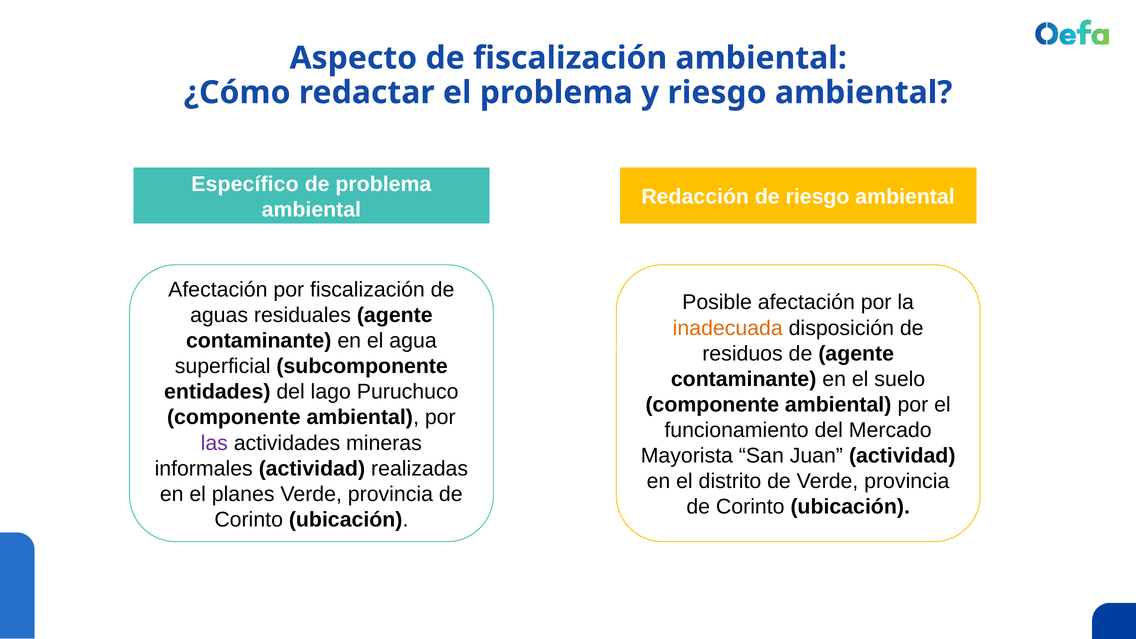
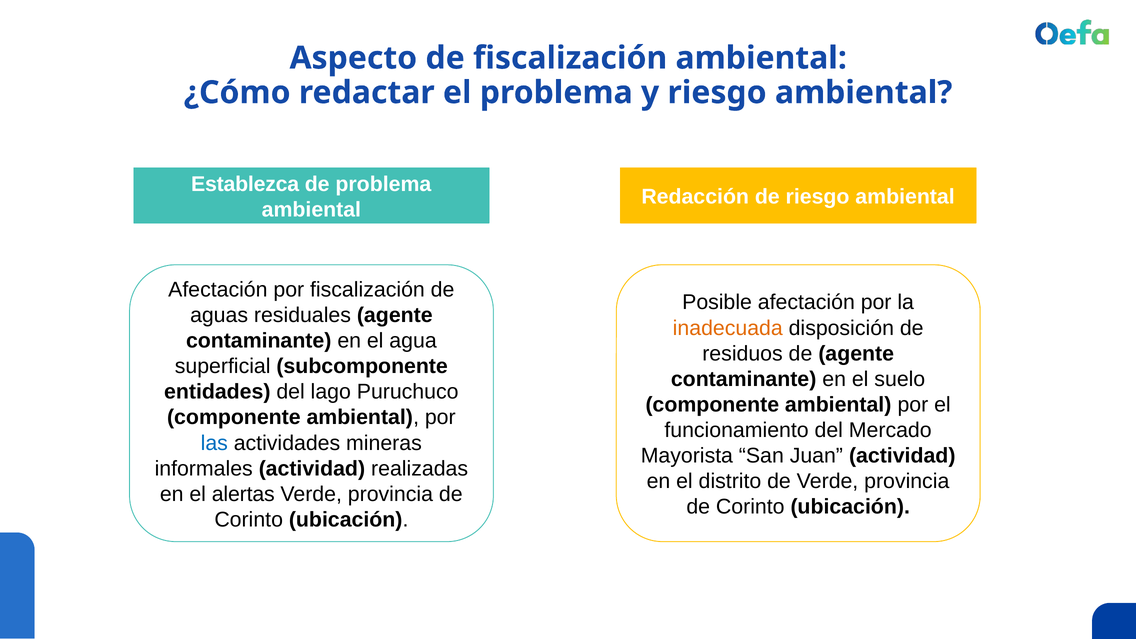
Específico: Específico -> Establezca
las colour: purple -> blue
planes: planes -> alertas
